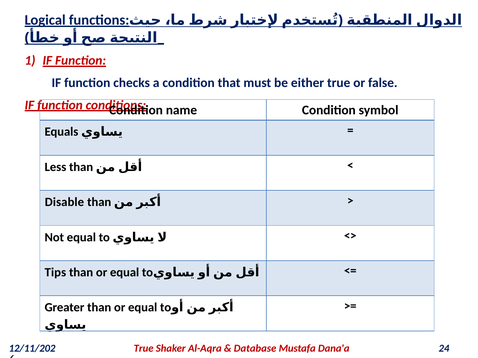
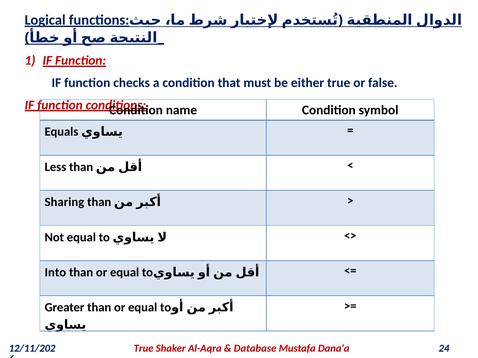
Disable: Disable -> Sharing
Tips: Tips -> Into
